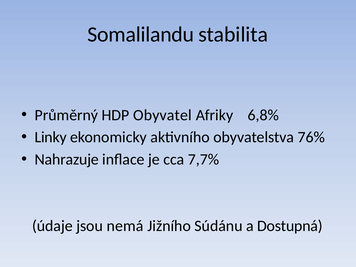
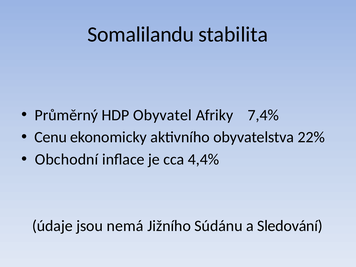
6,8%: 6,8% -> 7,4%
Linky: Linky -> Cenu
76%: 76% -> 22%
Nahrazuje: Nahrazuje -> Obchodní
7,7%: 7,7% -> 4,4%
Dostupná: Dostupná -> Sledování
